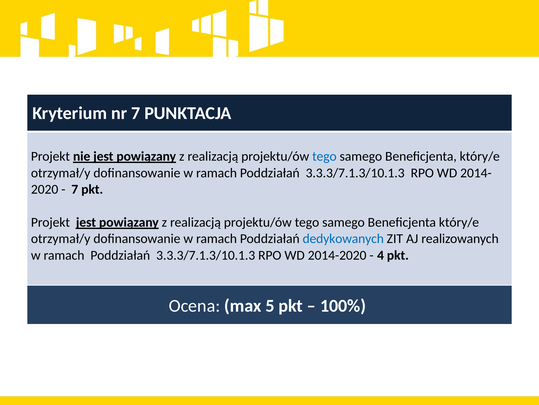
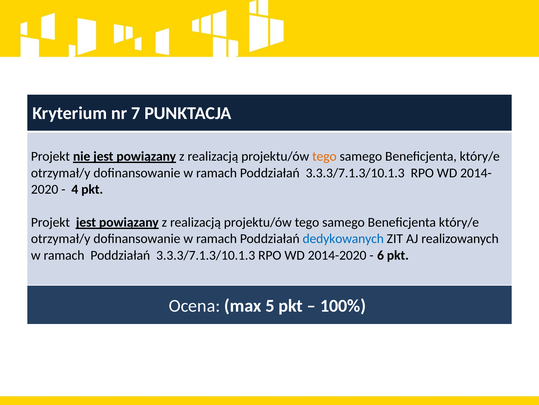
tego at (324, 156) colour: blue -> orange
7 at (75, 189): 7 -> 4
4: 4 -> 6
